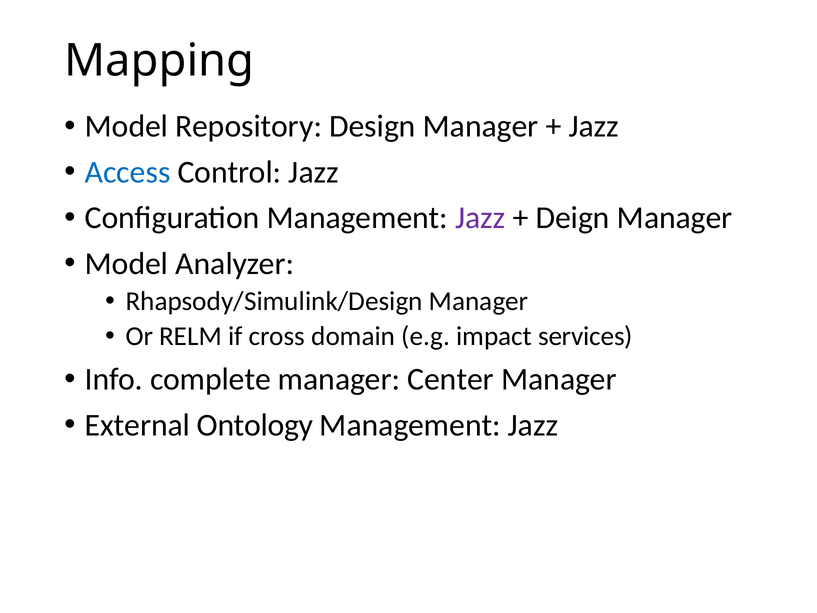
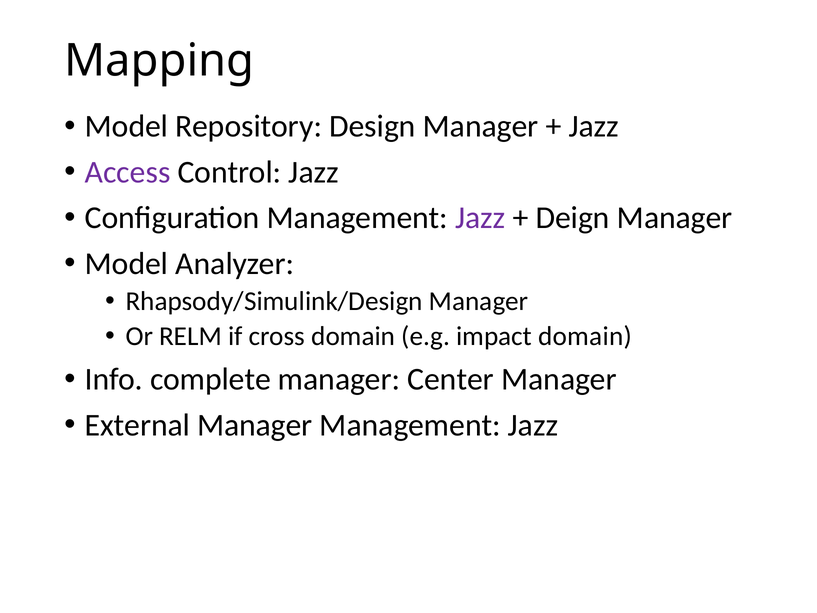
Access colour: blue -> purple
impact services: services -> domain
External Ontology: Ontology -> Manager
